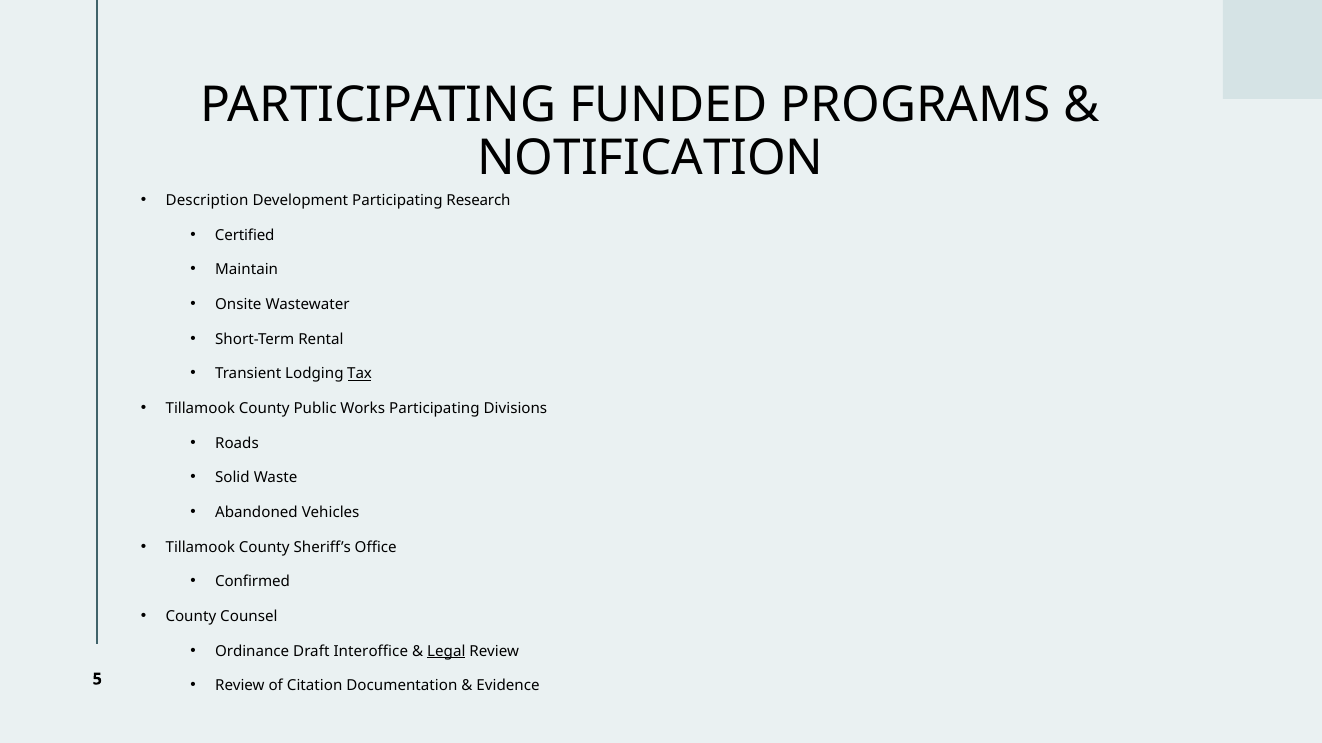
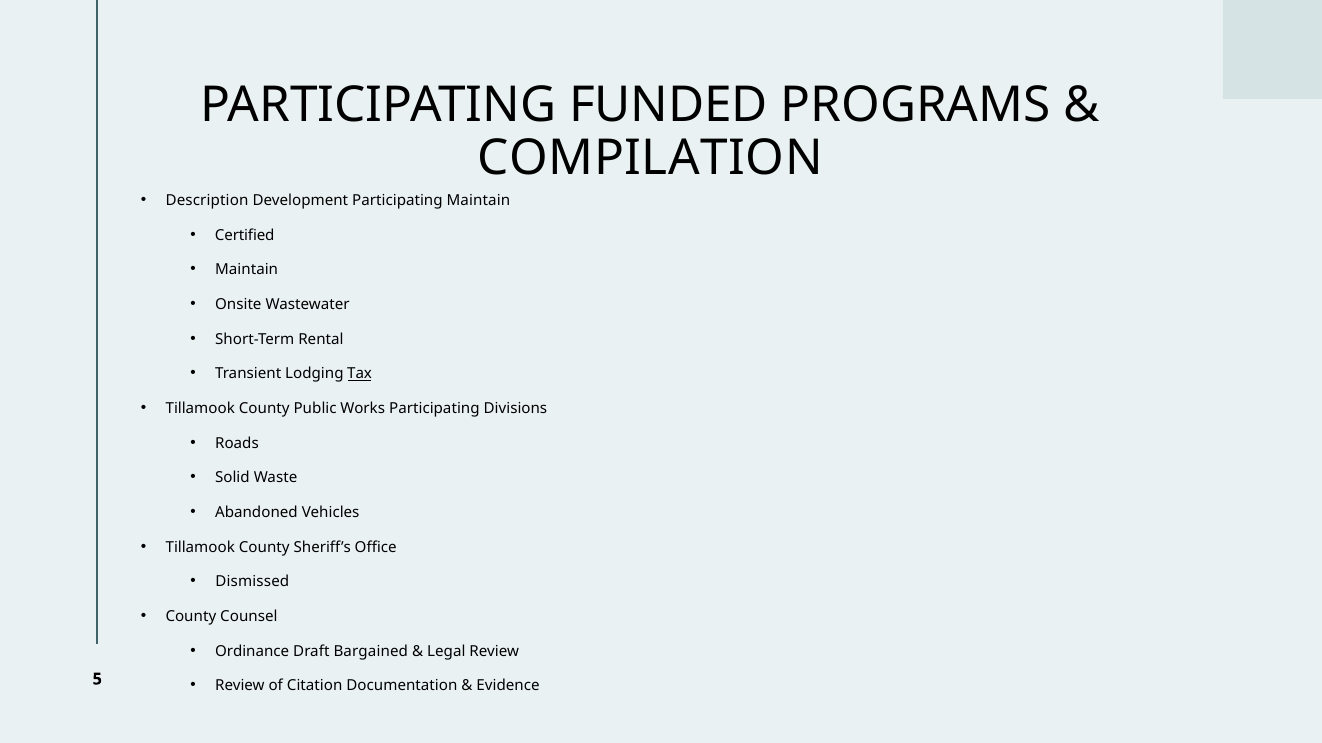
NOTIFICATION: NOTIFICATION -> COMPILATION
Participating Research: Research -> Maintain
Confirmed: Confirmed -> Dismissed
Interoffice: Interoffice -> Bargained
Legal underline: present -> none
